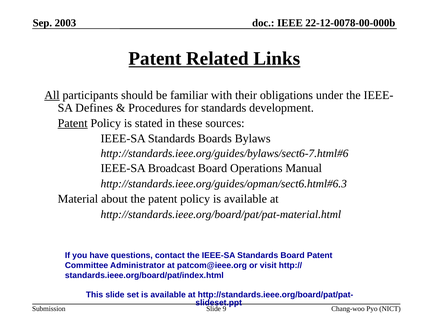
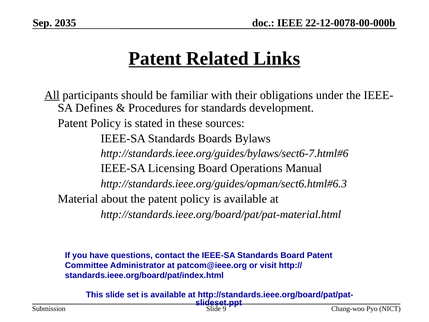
2003: 2003 -> 2035
Patent at (73, 123) underline: present -> none
Broadcast: Broadcast -> Licensing
